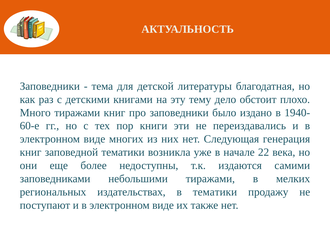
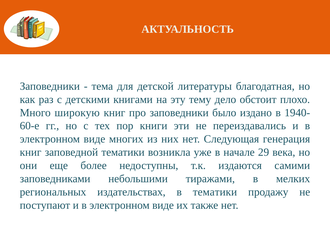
Много тиражами: тиражами -> широкую
22: 22 -> 29
